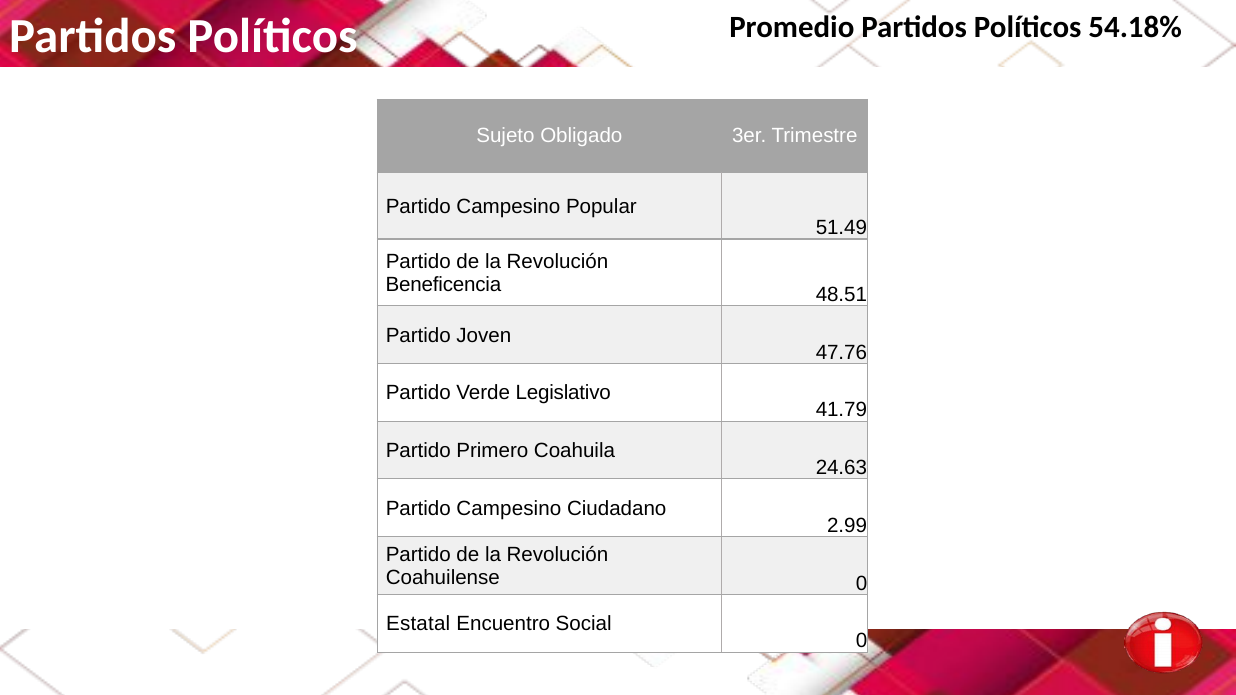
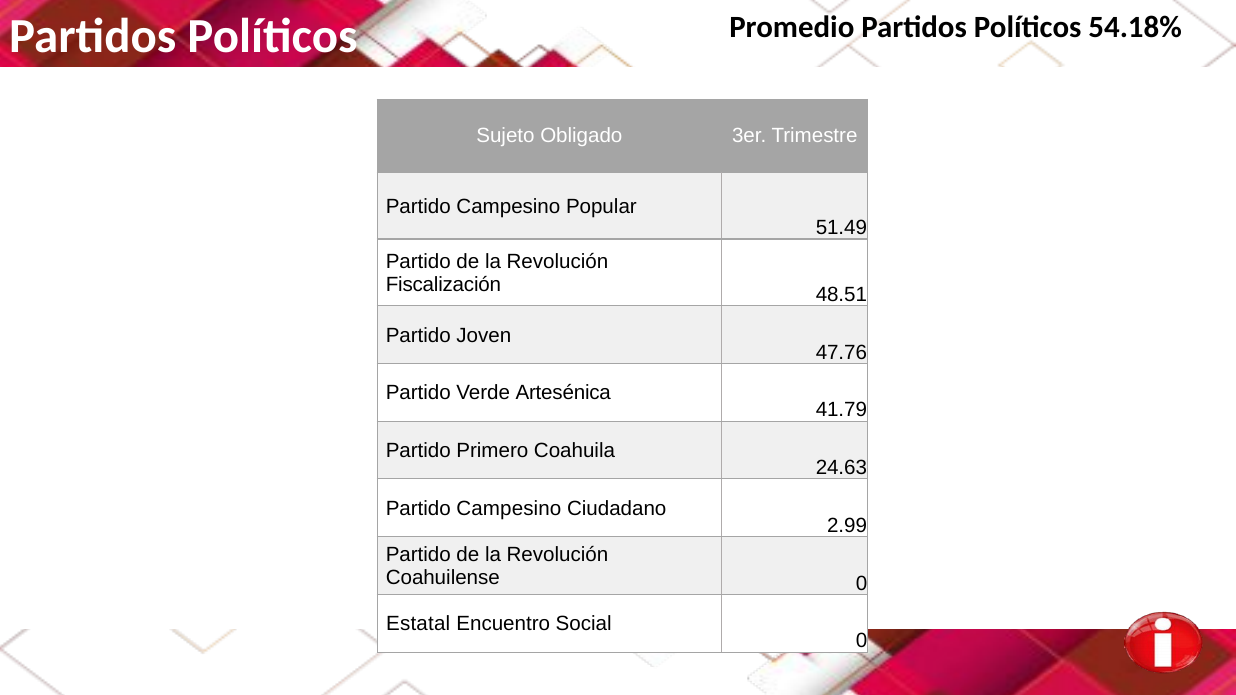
Beneficencia: Beneficencia -> Fiscalización
Legislativo: Legislativo -> Artesénica
